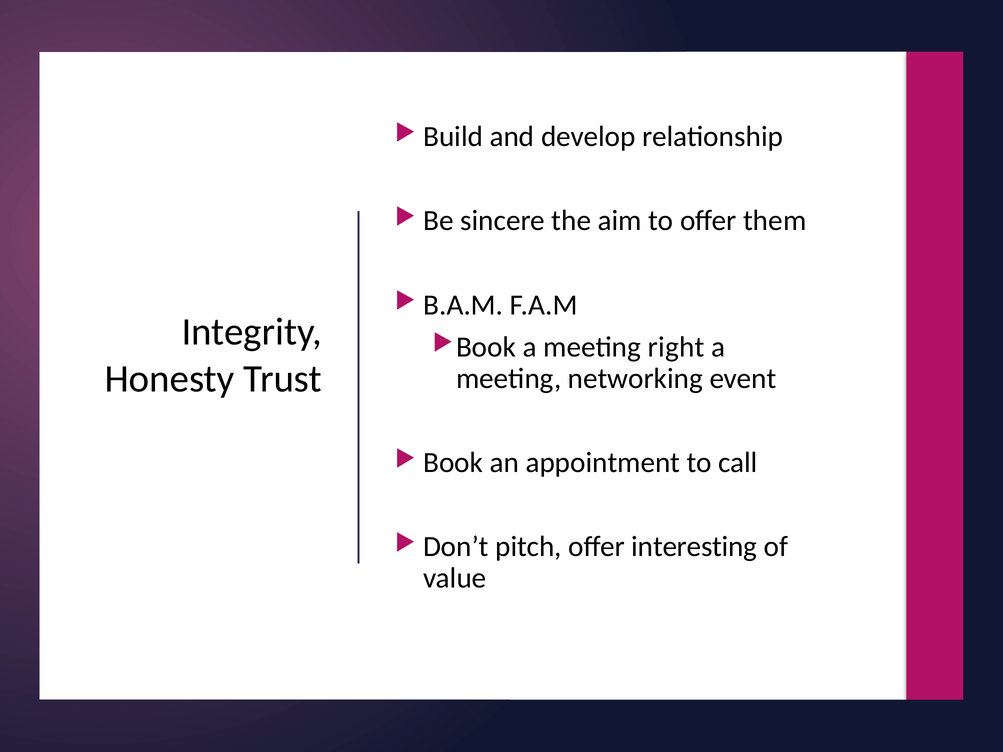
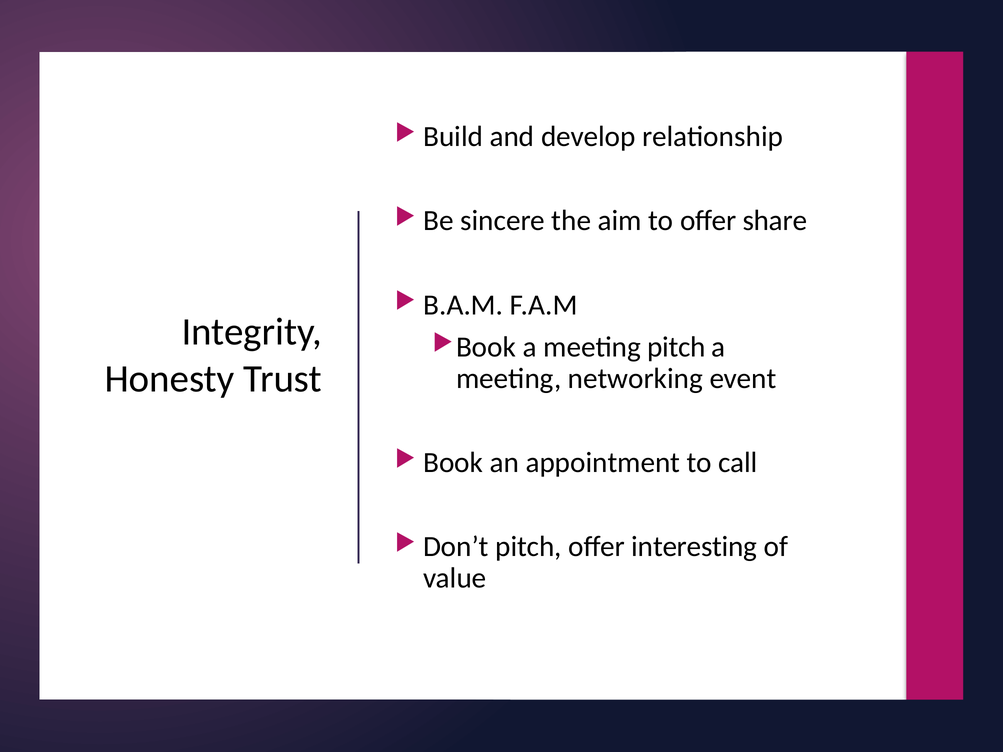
them: them -> share
meeting right: right -> pitch
